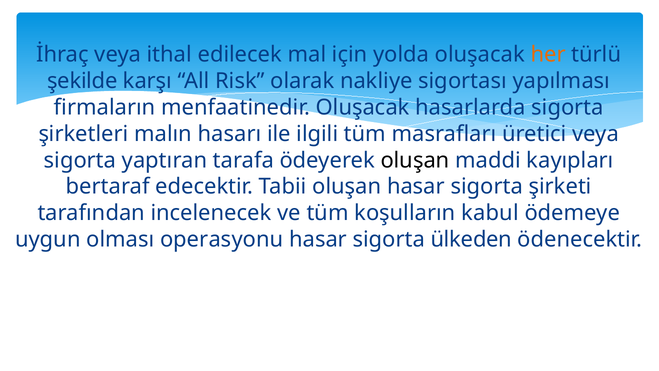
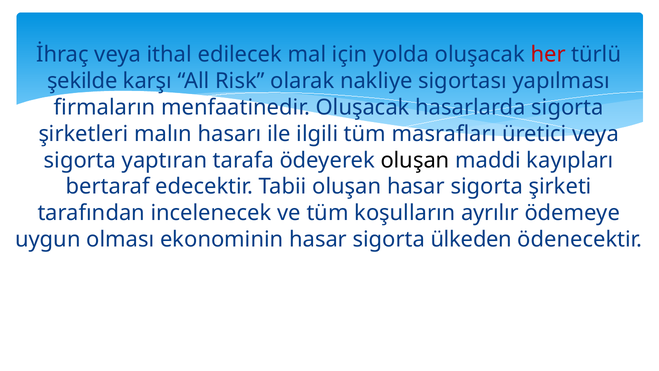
her colour: orange -> red
kabul: kabul -> ayrılır
operasyonu: operasyonu -> ekonominin
